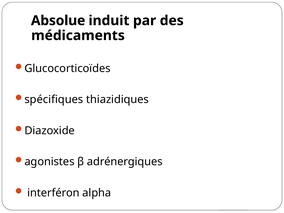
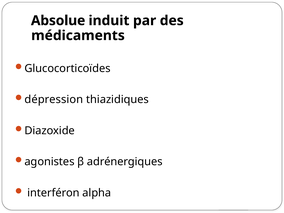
spécifiques: spécifiques -> dépression
